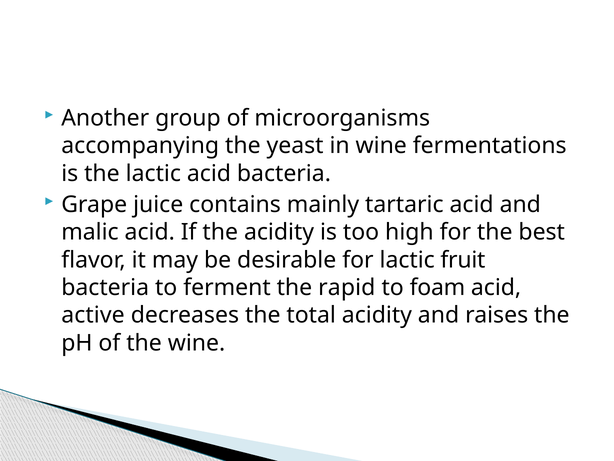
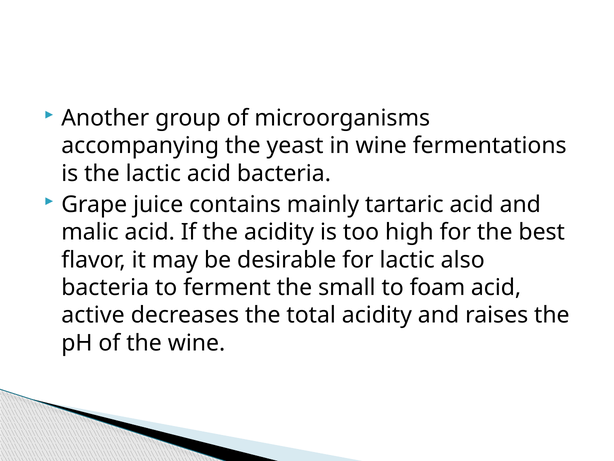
fruit: fruit -> also
rapid: rapid -> small
